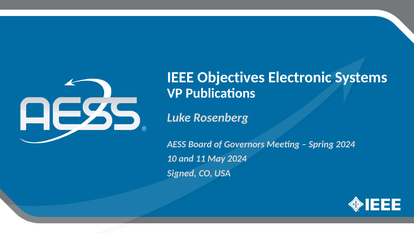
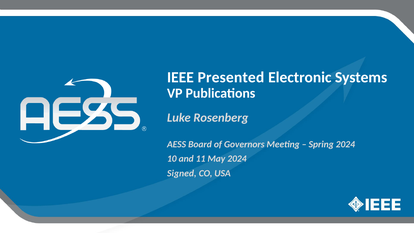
Objectives: Objectives -> Presented
